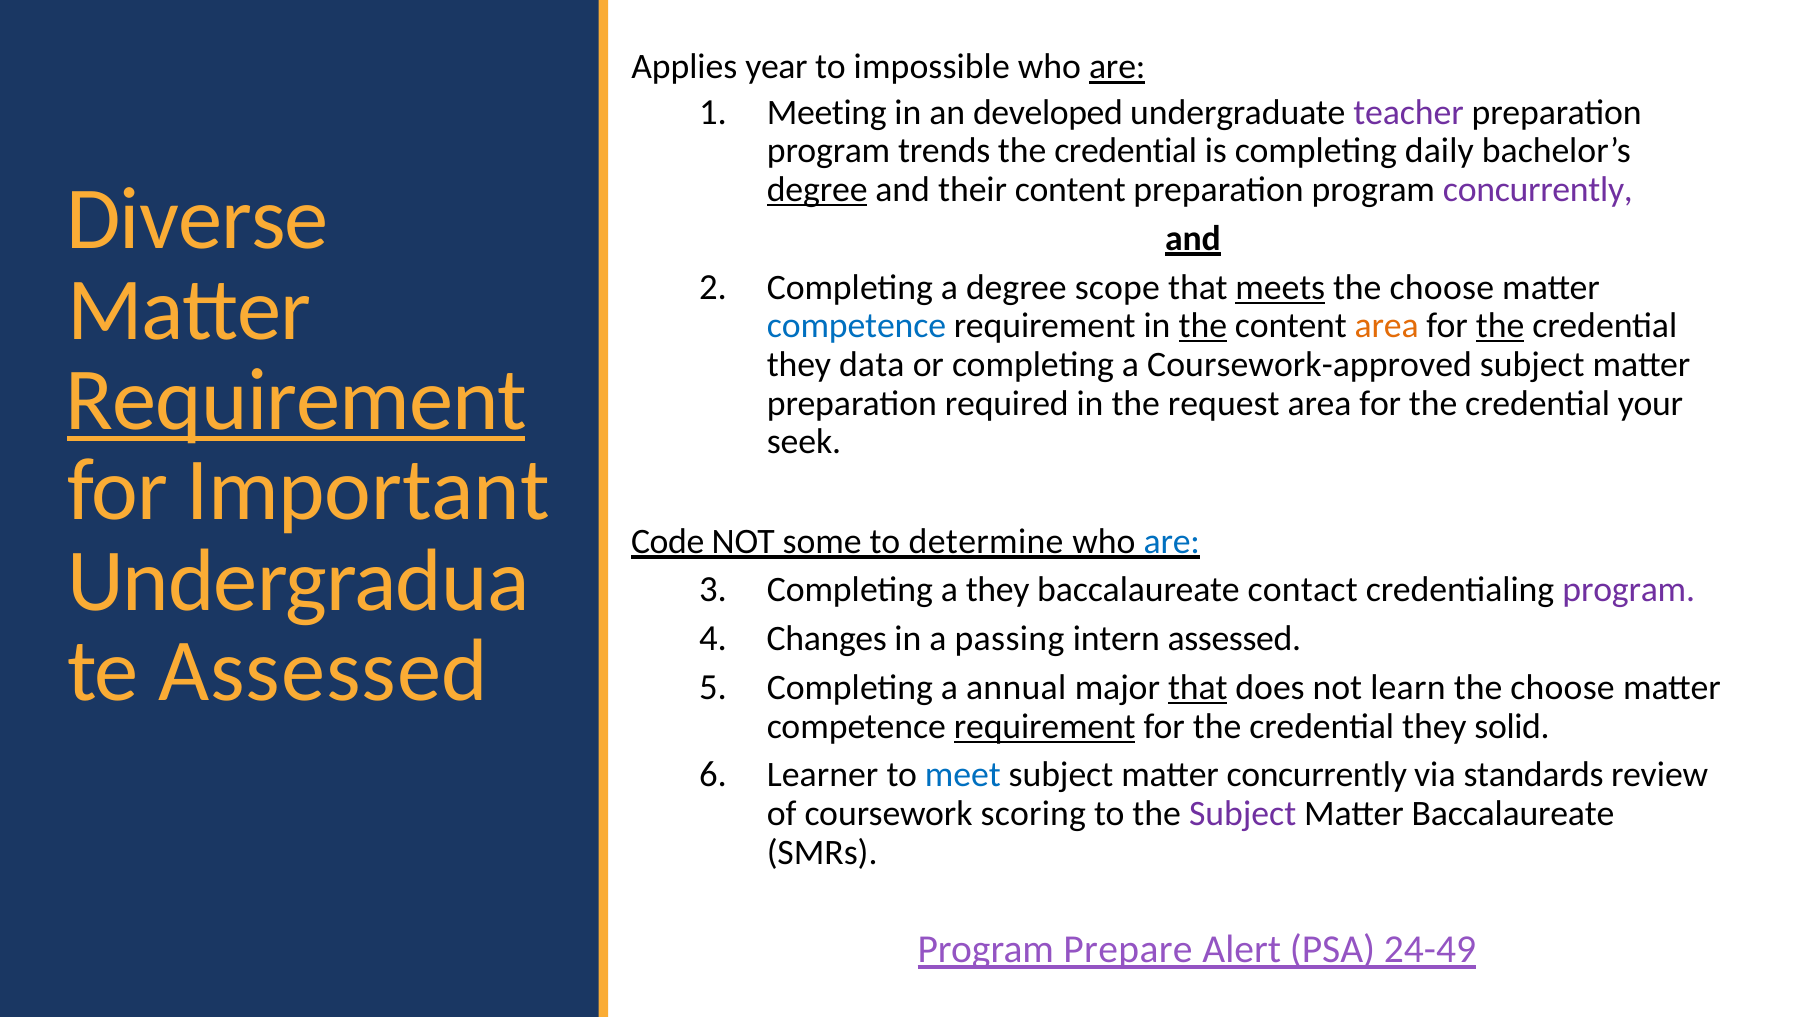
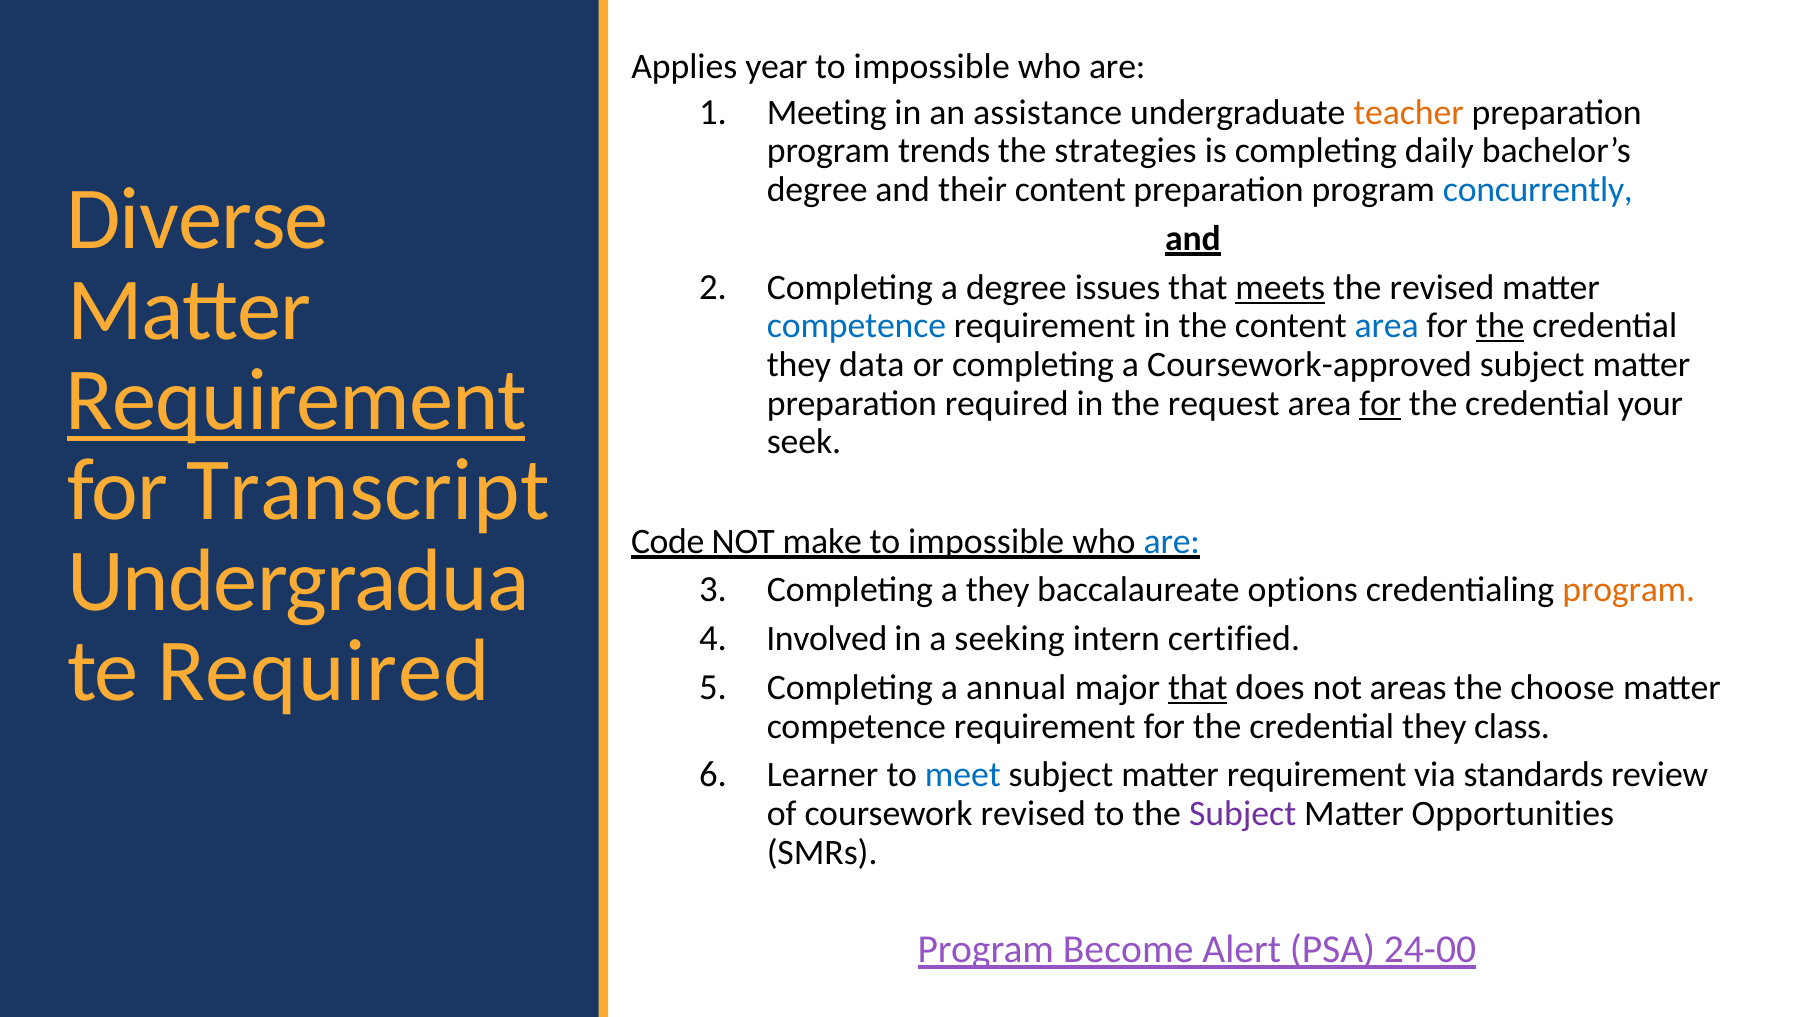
are at (1117, 67) underline: present -> none
developed: developed -> assistance
teacher colour: purple -> orange
credential at (1126, 151): credential -> strategies
degree at (817, 190) underline: present -> none
concurrently at (1538, 190) colour: purple -> blue
scope: scope -> issues
choose at (1442, 287): choose -> revised
the at (1203, 326) underline: present -> none
area at (1387, 326) colour: orange -> blue
for at (1380, 403) underline: none -> present
Important: Important -> Transcript
some: some -> make
determine at (986, 541): determine -> impossible
contact: contact -> options
program at (1629, 590) colour: purple -> orange
Changes: Changes -> Involved
passing: passing -> seeking
intern assessed: assessed -> certified
Assessed at (323, 671): Assessed -> Required
learn: learn -> areas
requirement at (1045, 726) underline: present -> none
solid: solid -> class
subject matter concurrently: concurrently -> requirement
coursework scoring: scoring -> revised
Matter Baccalaureate: Baccalaureate -> Opportunities
Prepare: Prepare -> Become
24-49: 24-49 -> 24-00
